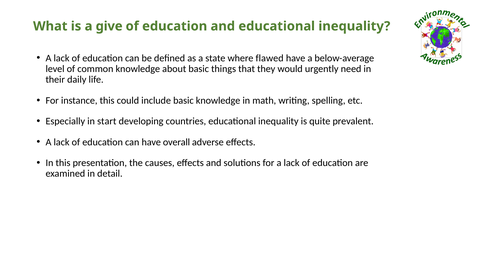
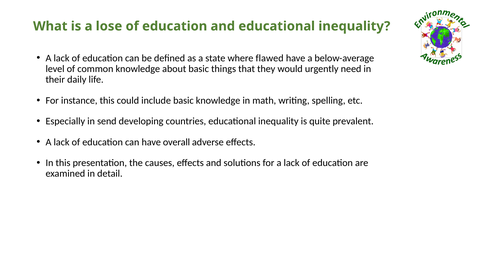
give: give -> lose
start: start -> send
